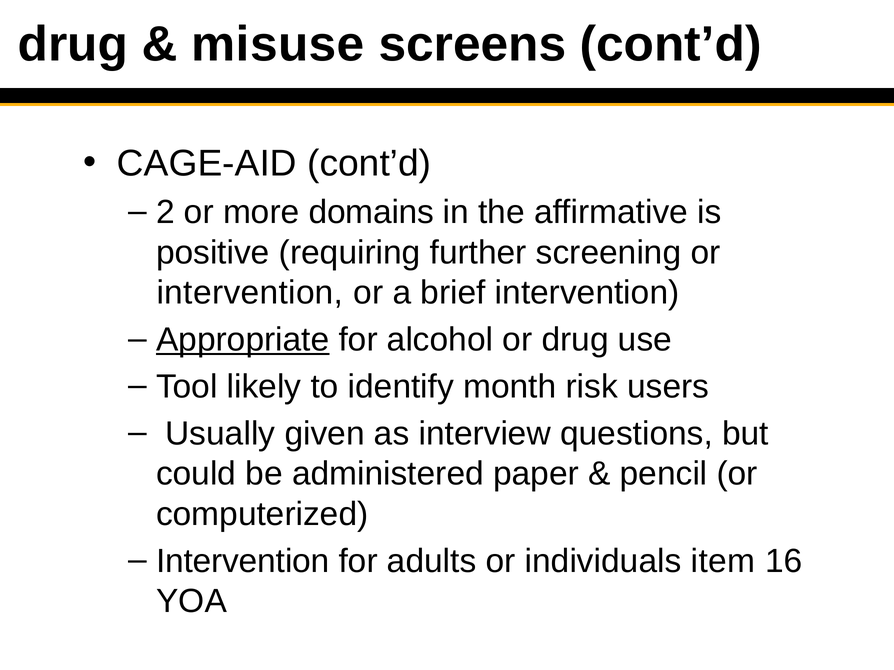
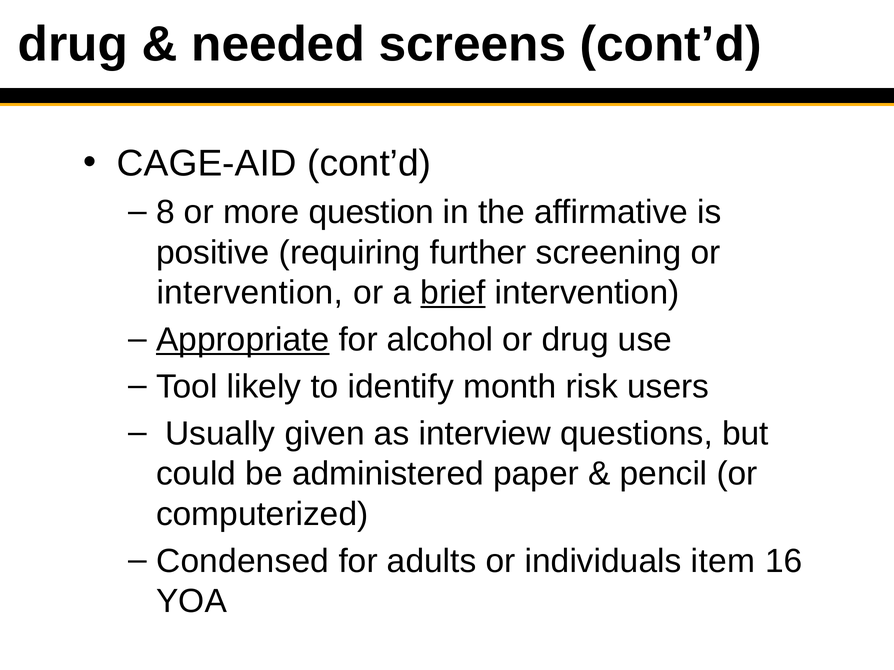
misuse: misuse -> needed
2: 2 -> 8
domains: domains -> question
brief underline: none -> present
Intervention at (243, 561): Intervention -> Condensed
